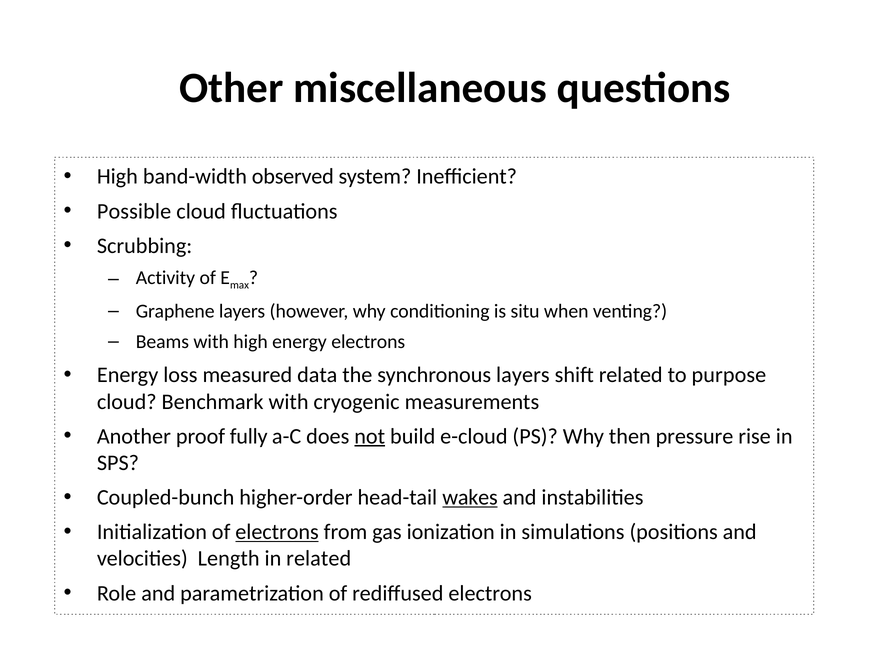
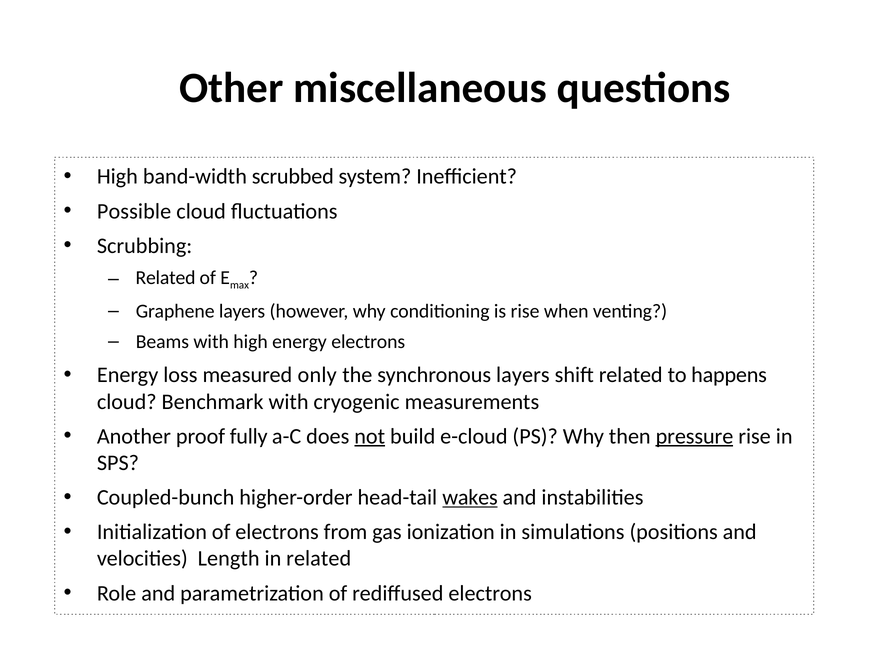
observed: observed -> scrubbed
Activity at (165, 278): Activity -> Related
is situ: situ -> rise
data: data -> only
purpose: purpose -> happens
pressure underline: none -> present
electrons at (277, 532) underline: present -> none
